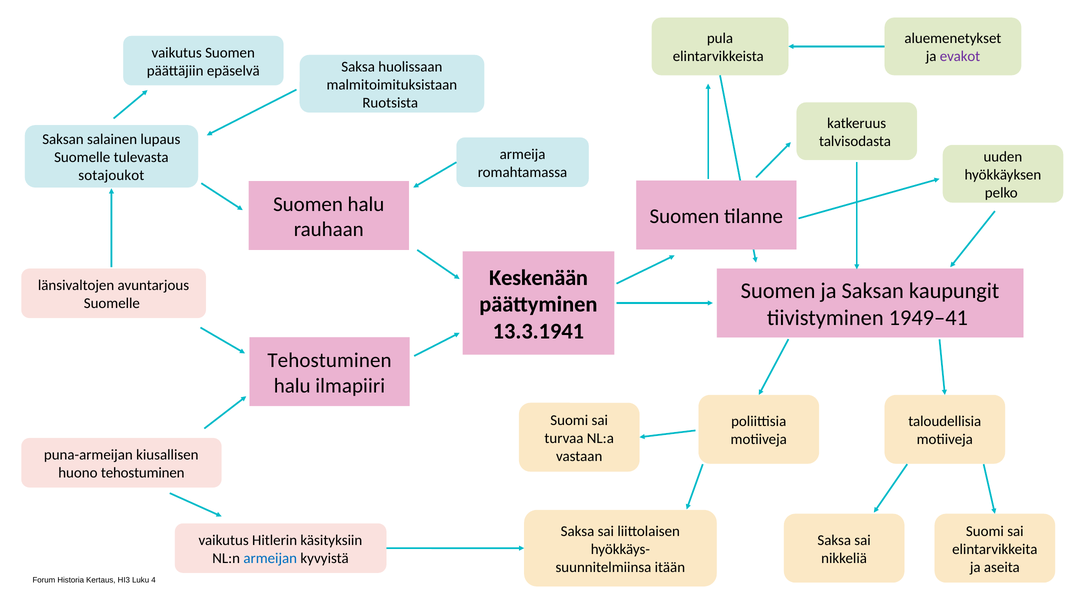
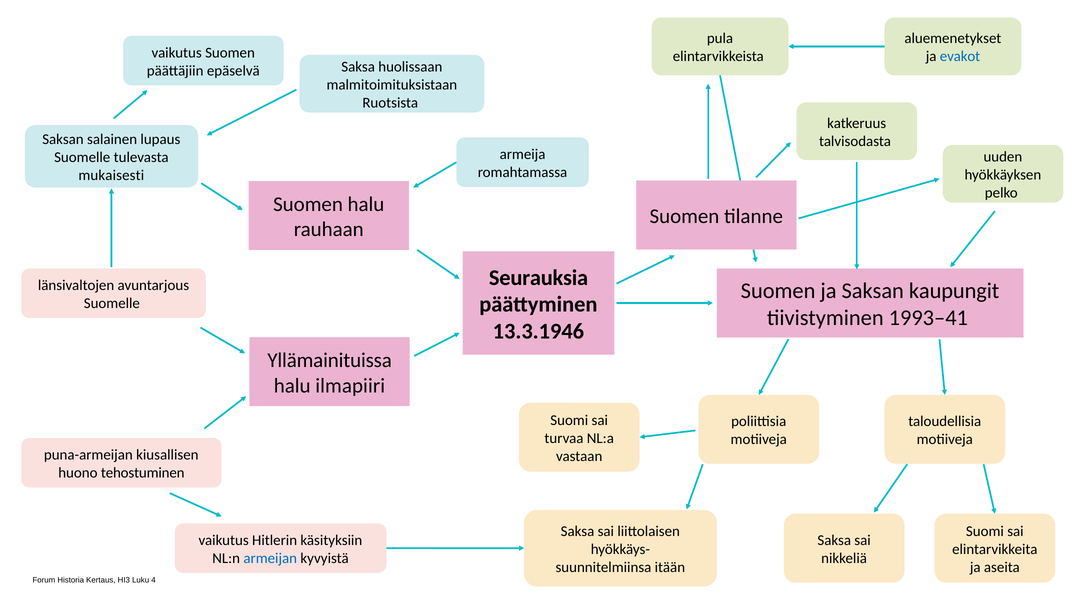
evakot colour: purple -> blue
sotajoukot: sotajoukot -> mukaisesti
Keskenään: Keskenään -> Seurauksia
1949–41: 1949–41 -> 1993–41
13.3.1941: 13.3.1941 -> 13.3.1946
Tehostuminen at (329, 360): Tehostuminen -> Yllämainituissa
